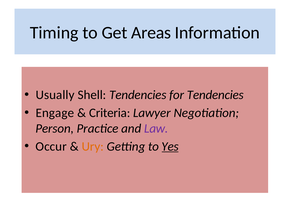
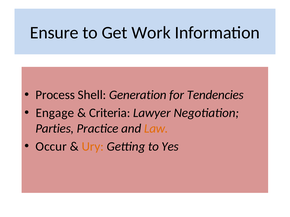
Timing: Timing -> Ensure
Areas: Areas -> Work
Usually: Usually -> Process
Shell Tendencies: Tendencies -> Generation
Person: Person -> Parties
Law colour: purple -> orange
Yes underline: present -> none
